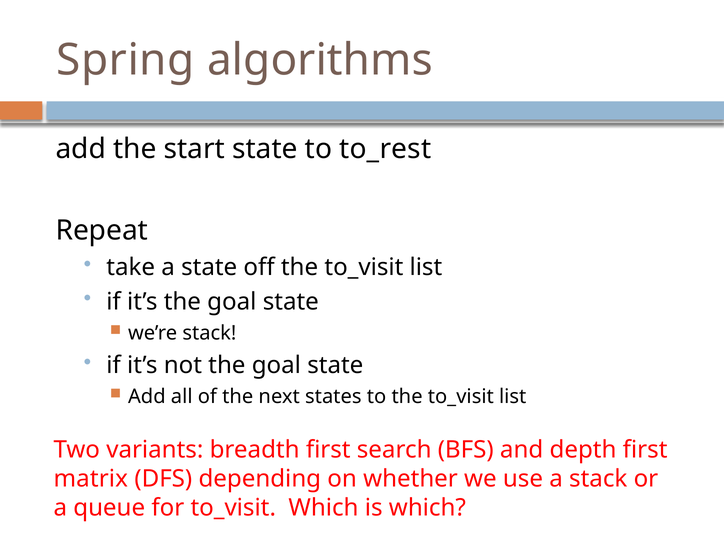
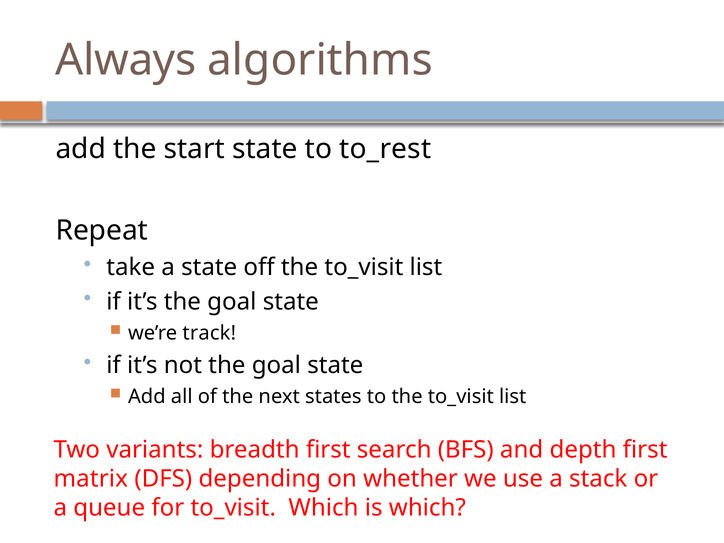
Spring: Spring -> Always
we’re stack: stack -> track
